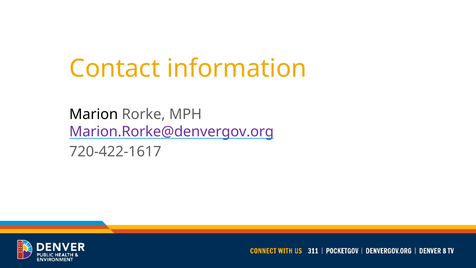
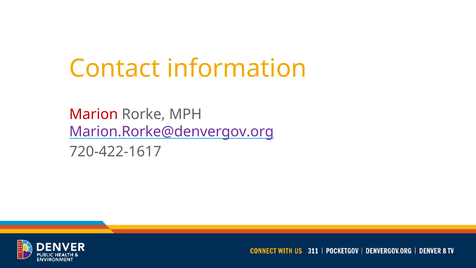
Marion colour: black -> red
